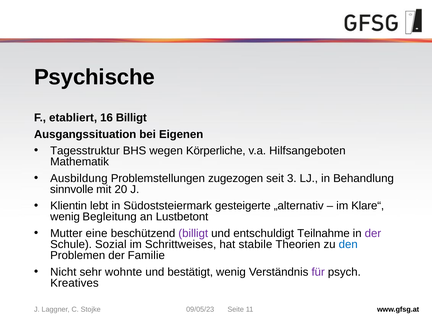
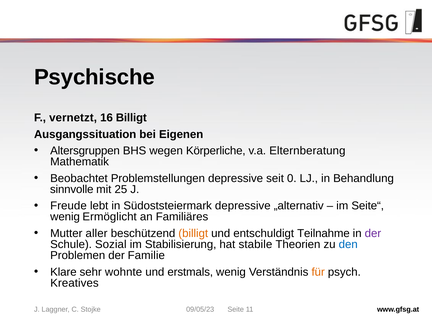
etabliert: etabliert -> vernetzt
Tagesstruktur: Tagesstruktur -> Altersgruppen
Hilfsangeboten: Hilfsangeboten -> Elternberatung
Ausbildung: Ausbildung -> Beobachtet
Problemstellungen zugezogen: zugezogen -> depressive
3: 3 -> 0
20: 20 -> 25
Klientin: Klientin -> Freude
Südoststeiermark gesteigerte: gesteigerte -> depressive
Klare“: Klare“ -> Seite“
Begleitung: Begleitung -> Ermöglicht
Lustbetont: Lustbetont -> Familiäres
eine: eine -> aller
billigt at (193, 233) colour: purple -> orange
Schrittweises: Schrittweises -> Stabilisierung
Nicht: Nicht -> Klare
bestätigt: bestätigt -> erstmals
für colour: purple -> orange
